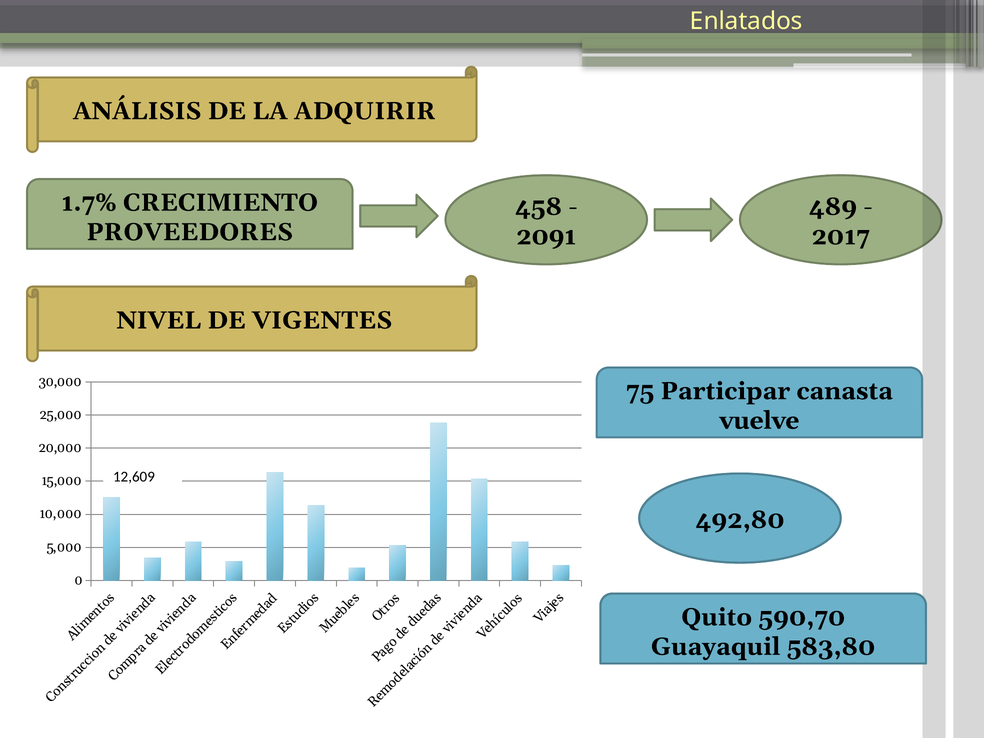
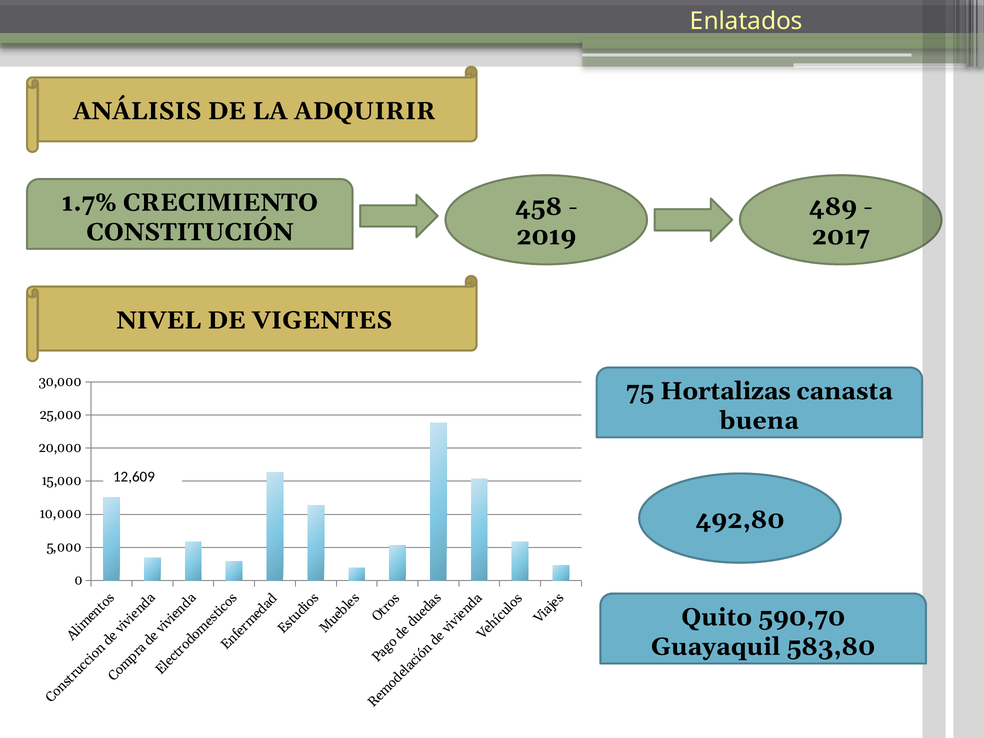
PROVEEDORES: PROVEEDORES -> CONSTITUCIÓN
2091: 2091 -> 2019
Participar: Participar -> Hortalizas
vuelve: vuelve -> buena
